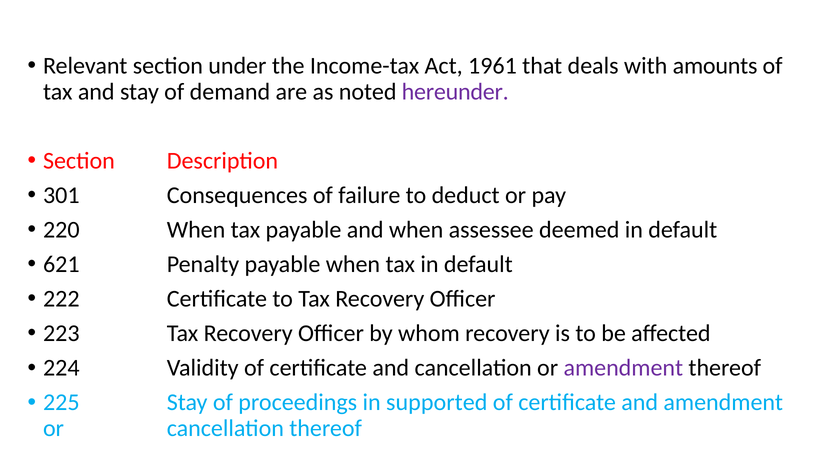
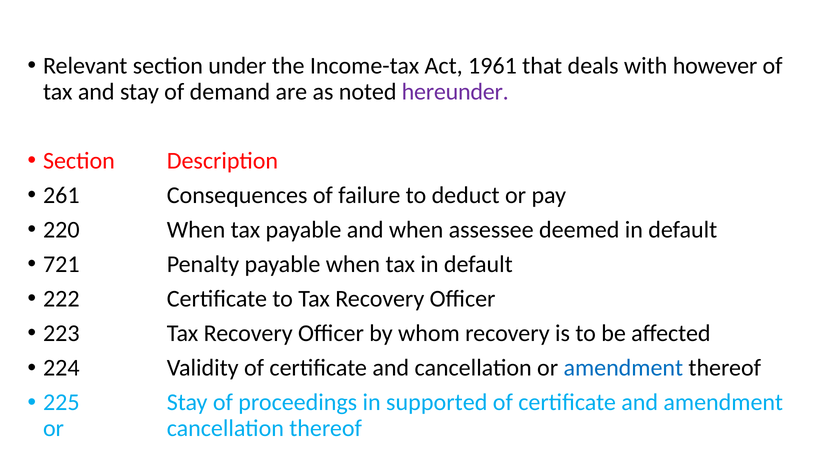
amounts: amounts -> however
301: 301 -> 261
621: 621 -> 721
amendment at (623, 368) colour: purple -> blue
